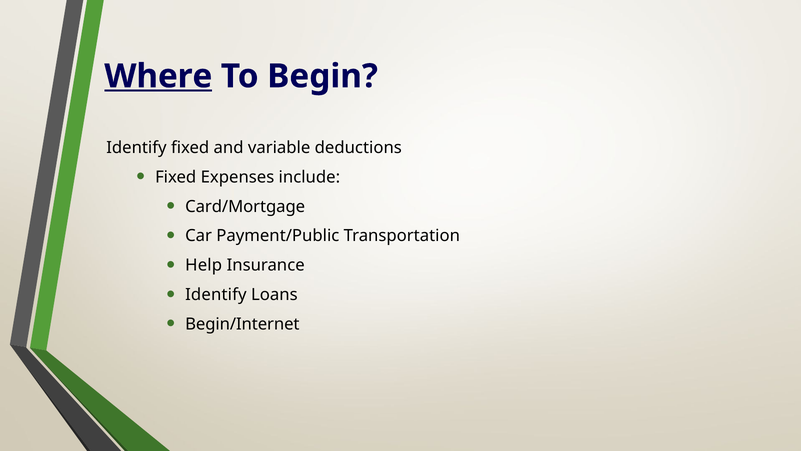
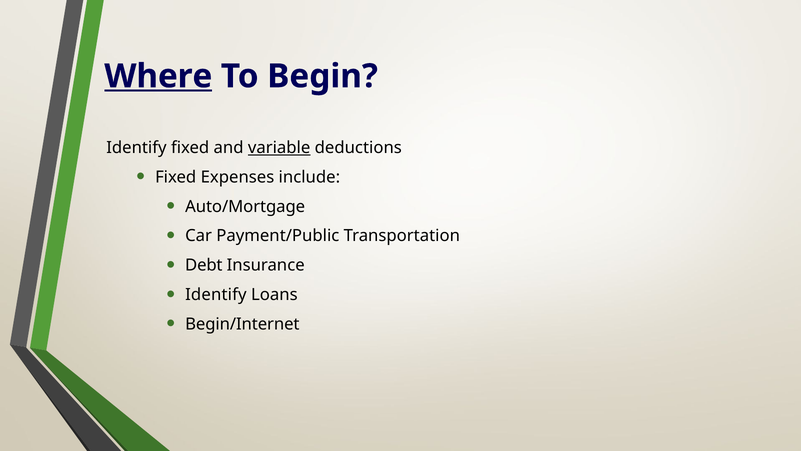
variable underline: none -> present
Card/Mortgage: Card/Mortgage -> Auto/Mortgage
Help: Help -> Debt
